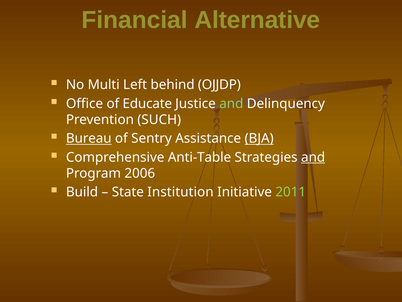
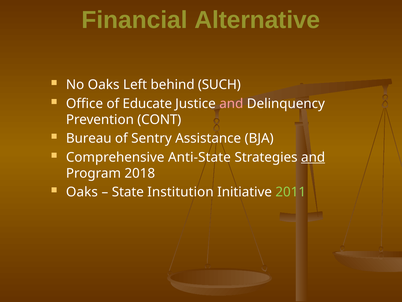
No Multi: Multi -> Oaks
OJJDP: OJJDP -> SUCH
and at (231, 103) colour: light green -> pink
SUCH: SUCH -> CONT
Bureau underline: present -> none
BJA underline: present -> none
Anti-Table: Anti-Table -> Anti-State
2006: 2006 -> 2018
Build at (82, 192): Build -> Oaks
